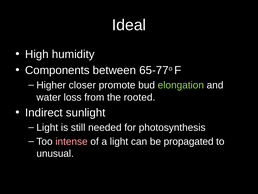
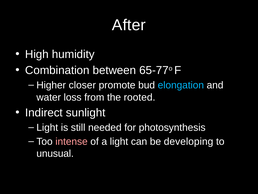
Ideal: Ideal -> After
Components: Components -> Combination
elongation colour: light green -> light blue
propagated: propagated -> developing
